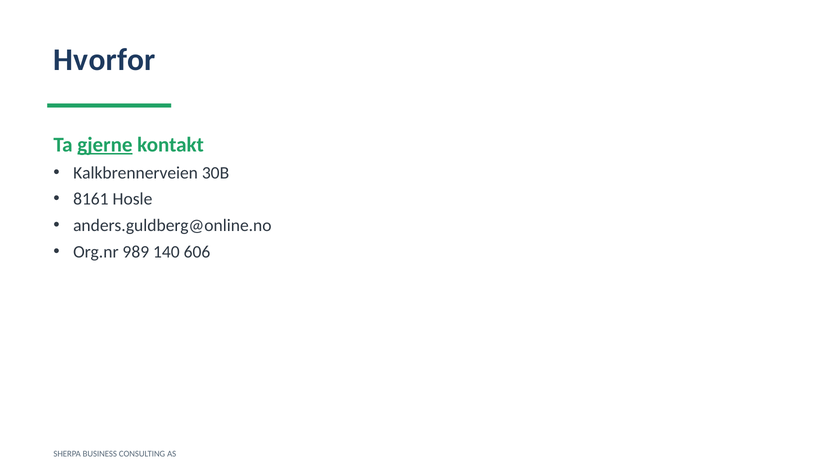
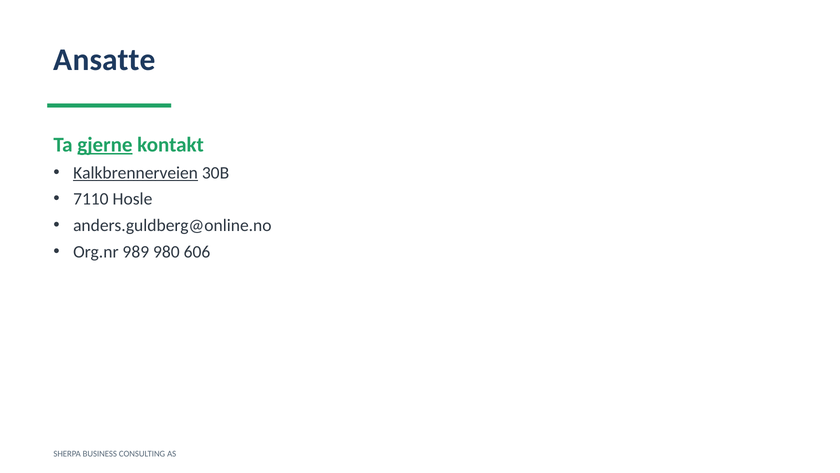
Hvorfor: Hvorfor -> Ansatte
Kalkbrennerveien underline: none -> present
8161: 8161 -> 7110
140: 140 -> 980
